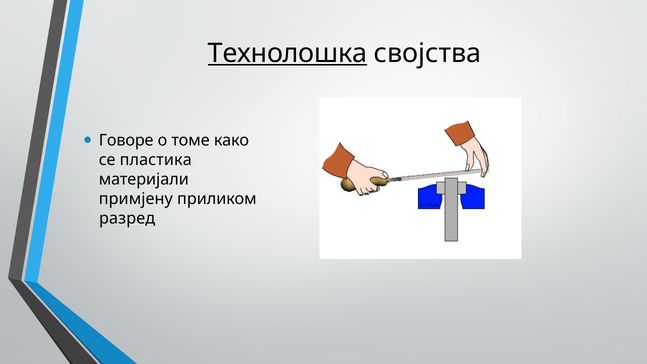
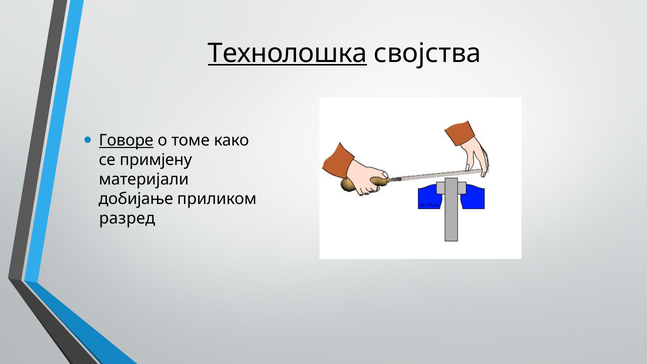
Говоре underline: none -> present
пластика: пластика -> примјену
примјену: примјену -> добијање
